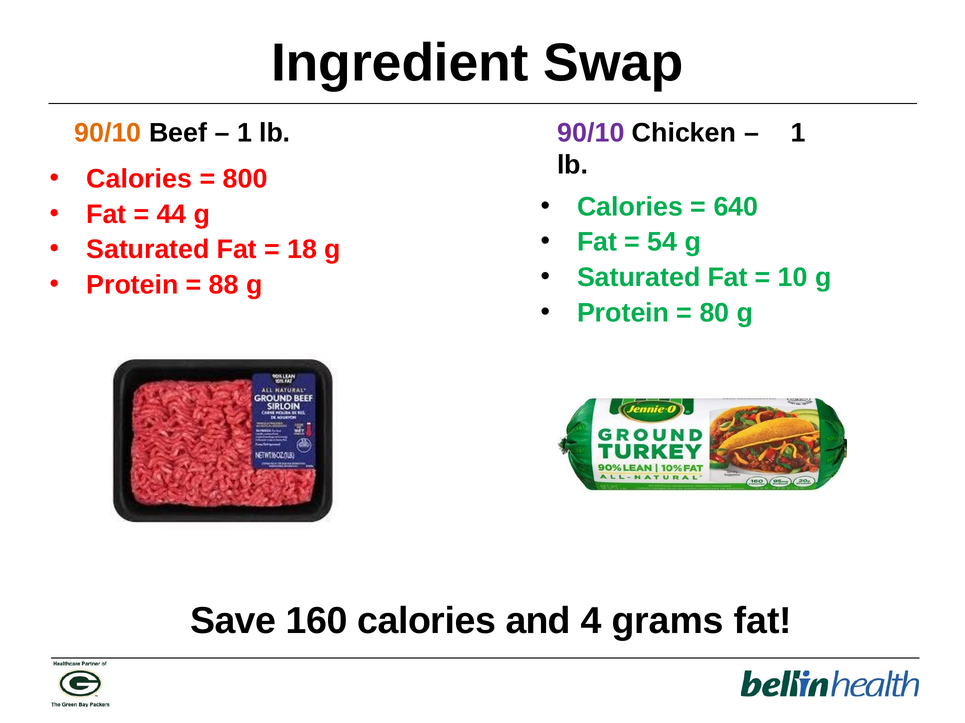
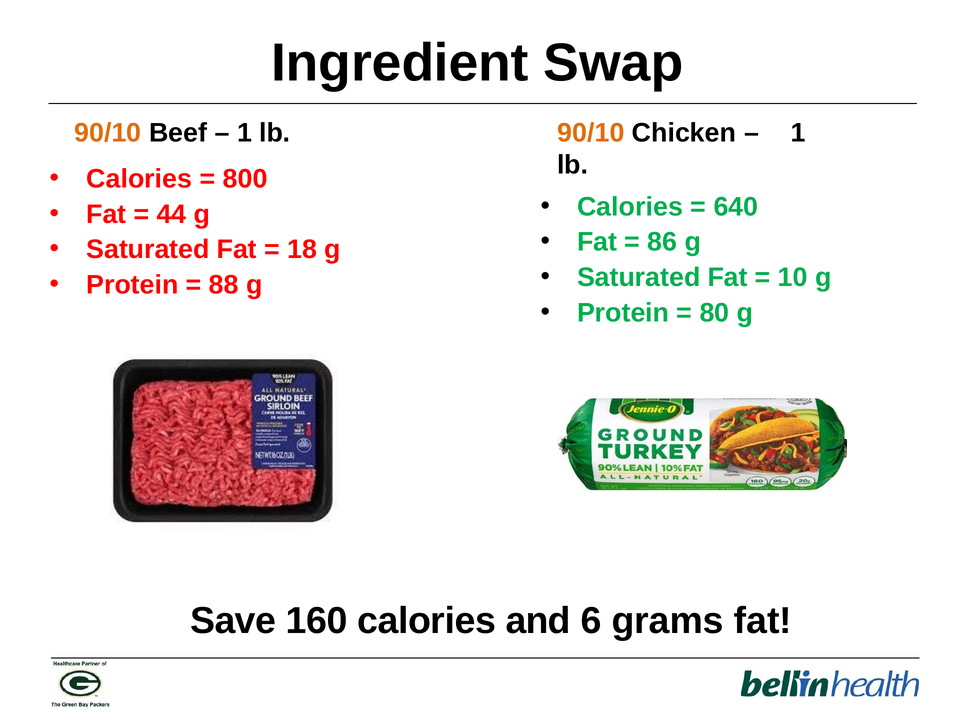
90/10 at (591, 133) colour: purple -> orange
54: 54 -> 86
4: 4 -> 6
